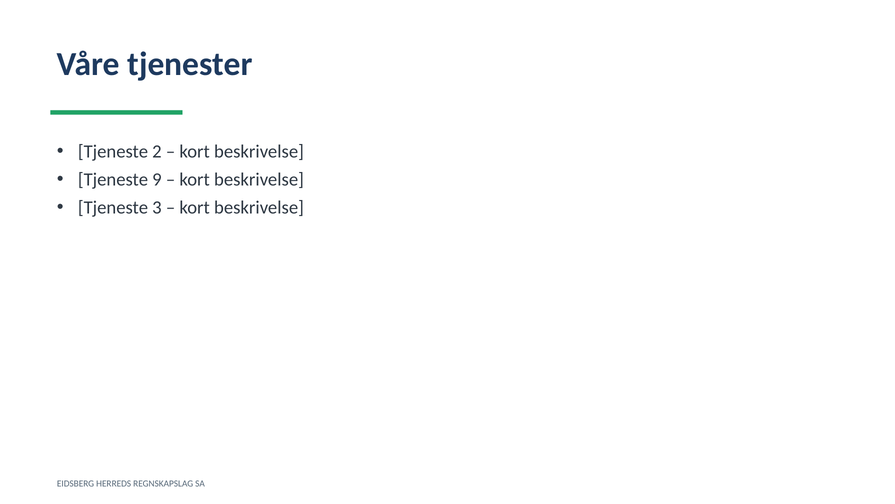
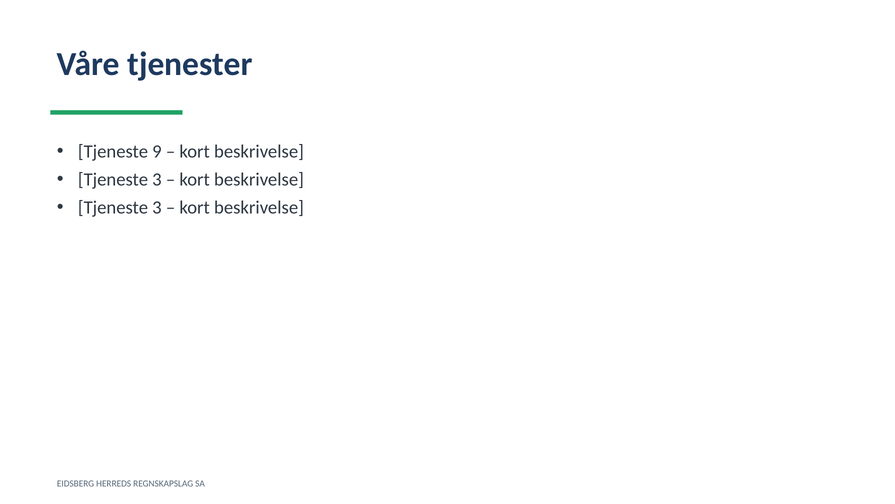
2: 2 -> 9
9 at (157, 180): 9 -> 3
